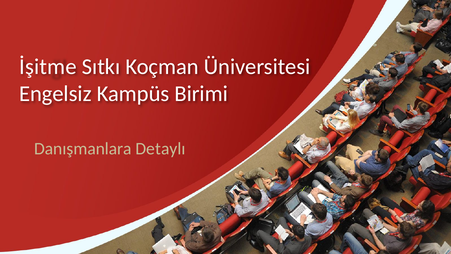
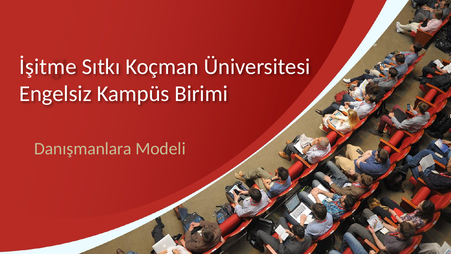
Detaylı: Detaylı -> Modeli
